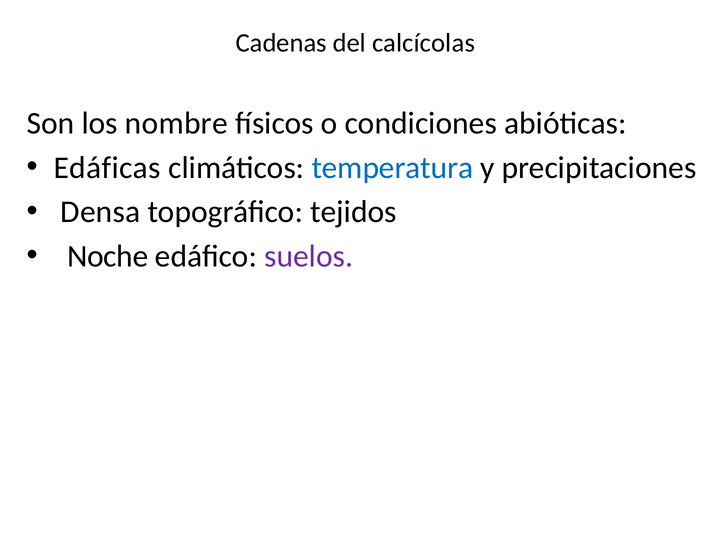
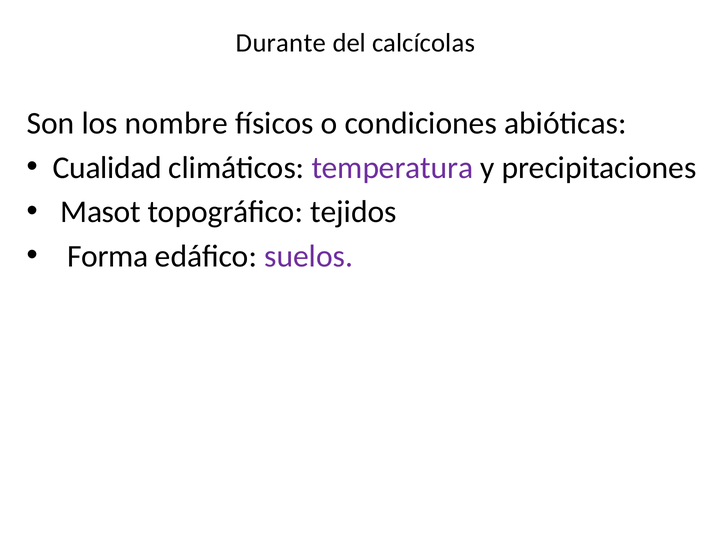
Cadenas: Cadenas -> Durante
Edáficas: Edáficas -> Cualidad
temperatura colour: blue -> purple
Densa: Densa -> Masot
Noche: Noche -> Forma
